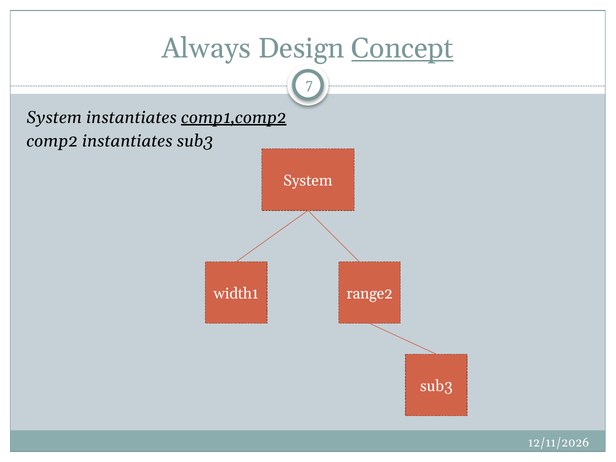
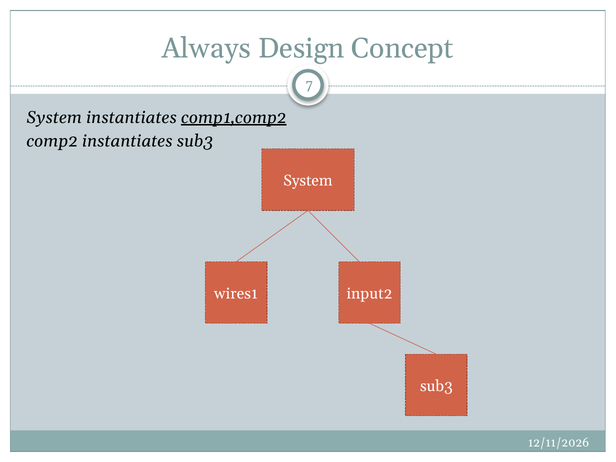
Concept underline: present -> none
width1: width1 -> wires1
range2: range2 -> input2
